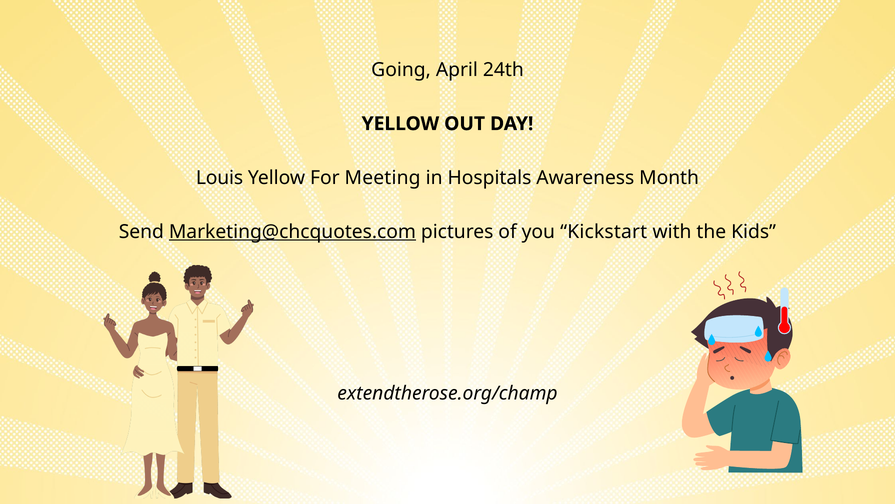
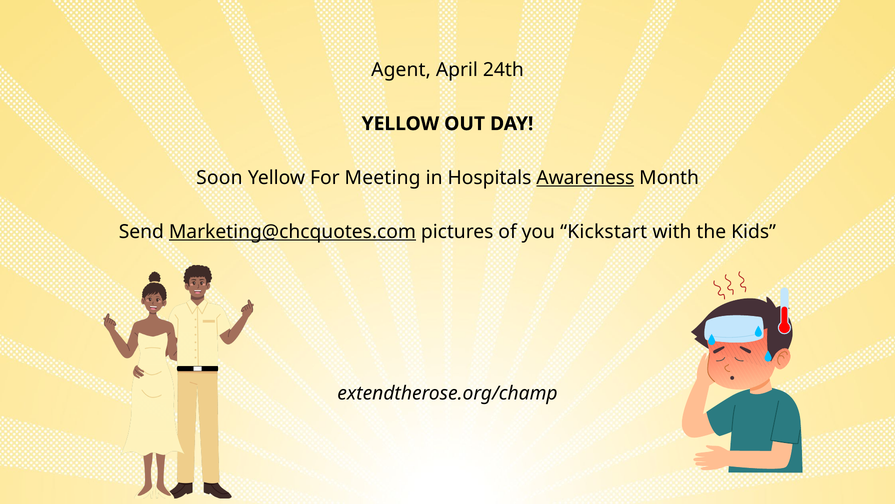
Going: Going -> Agent
Louis: Louis -> Soon
Awareness underline: none -> present
